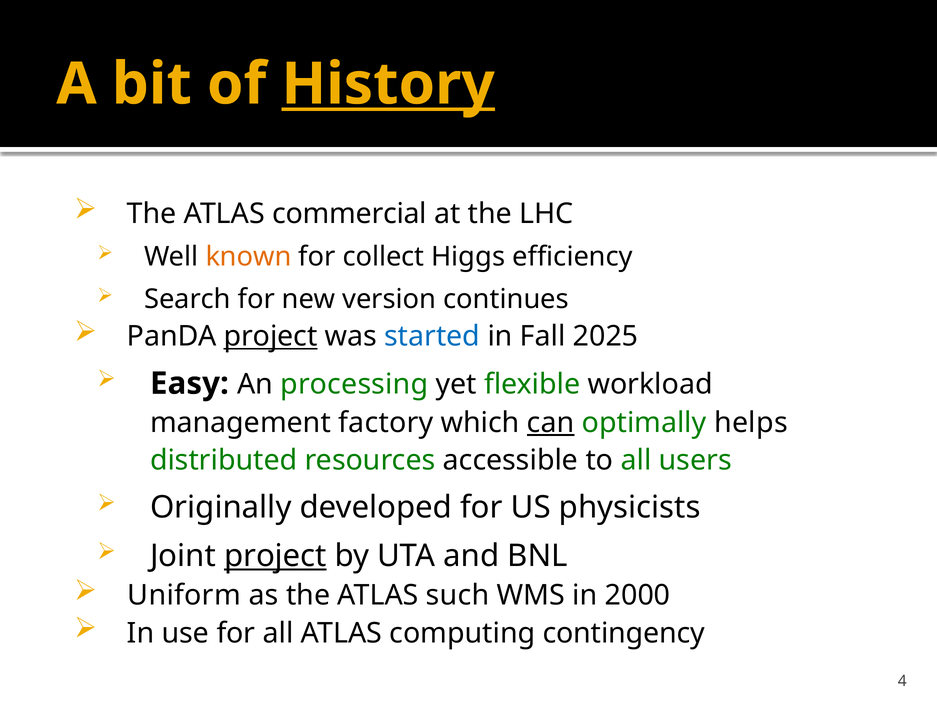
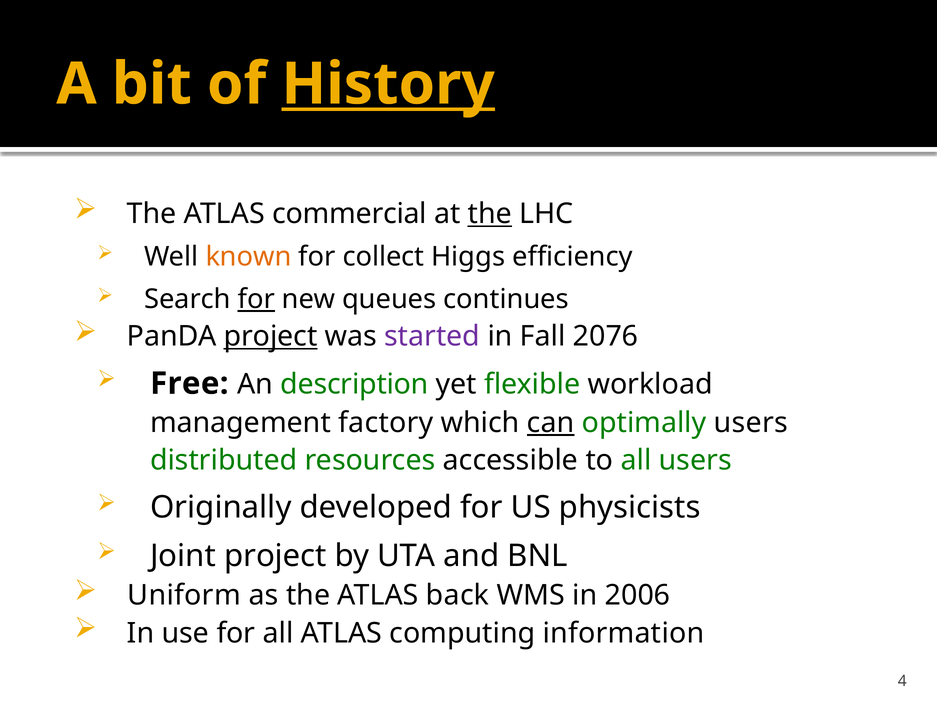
the at (490, 214) underline: none -> present
for at (256, 299) underline: none -> present
version: version -> queues
started colour: blue -> purple
2025: 2025 -> 2076
Easy: Easy -> Free
processing: processing -> description
optimally helps: helps -> users
project at (275, 556) underline: present -> none
such: such -> back
2000: 2000 -> 2006
contingency: contingency -> information
